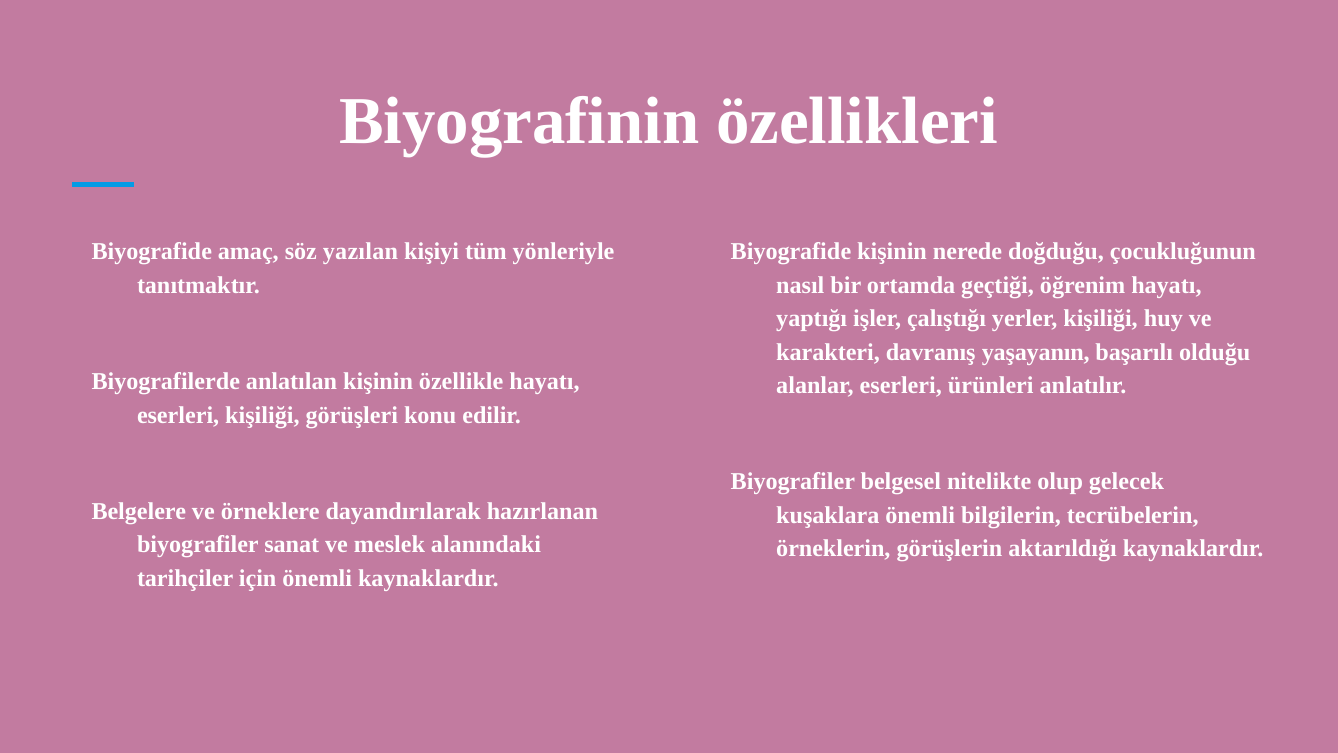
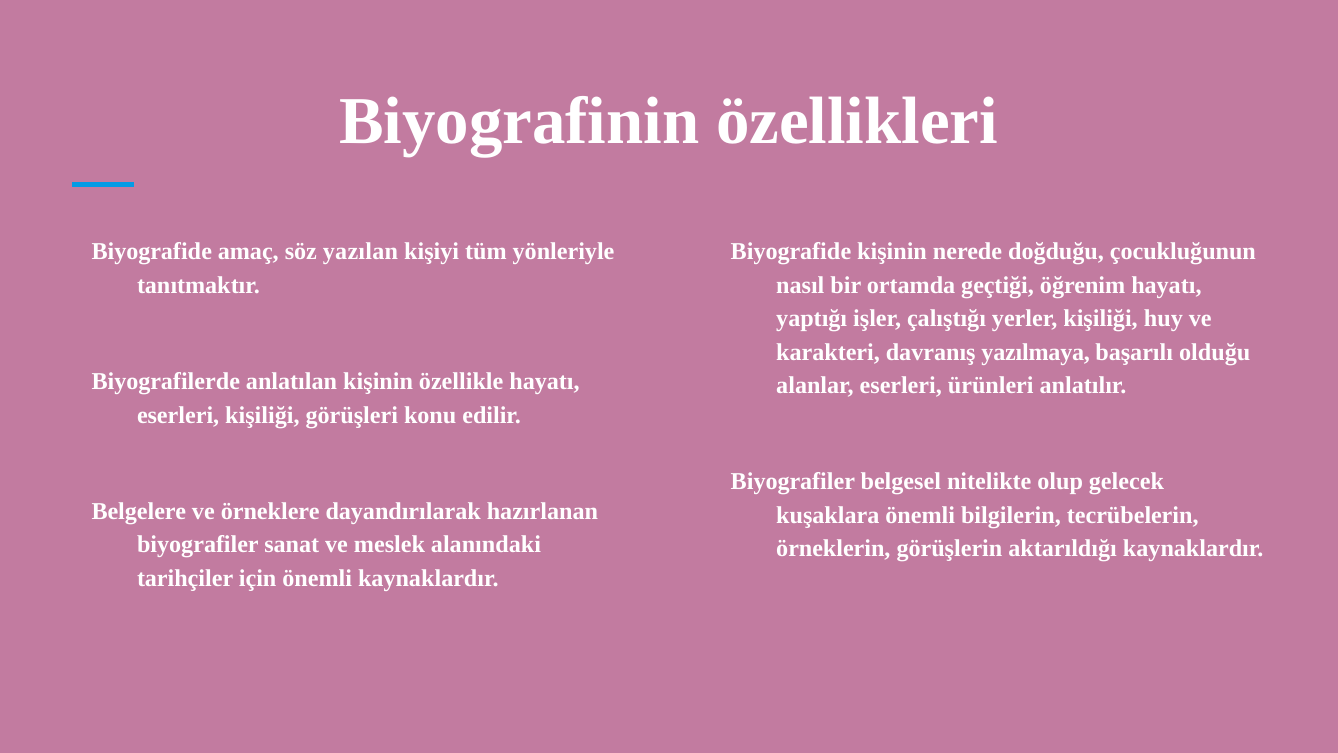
yaşayanın: yaşayanın -> yazılmaya
